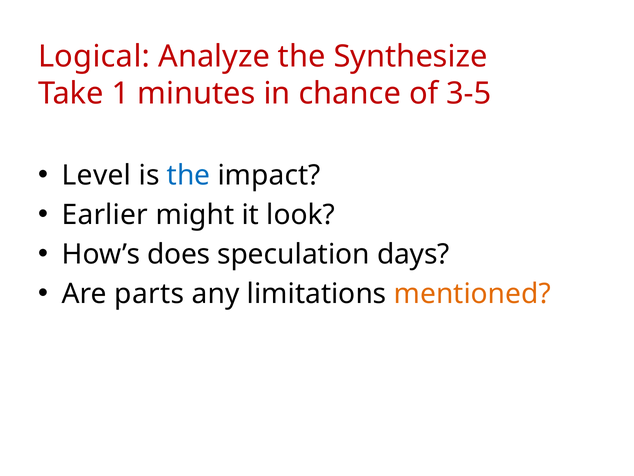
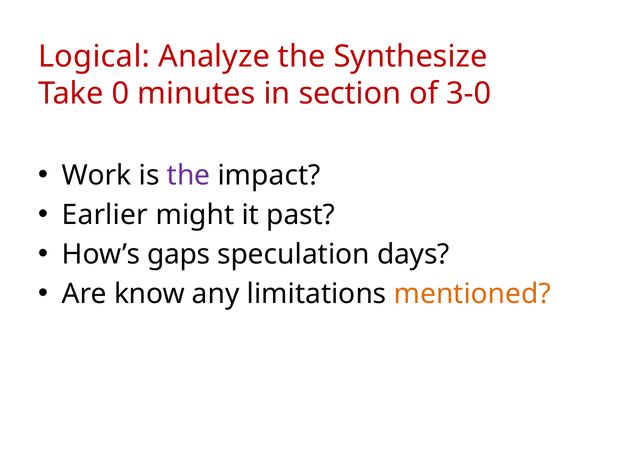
1: 1 -> 0
chance: chance -> section
3-5: 3-5 -> 3-0
Level: Level -> Work
the at (189, 175) colour: blue -> purple
look: look -> past
does: does -> gaps
parts: parts -> know
